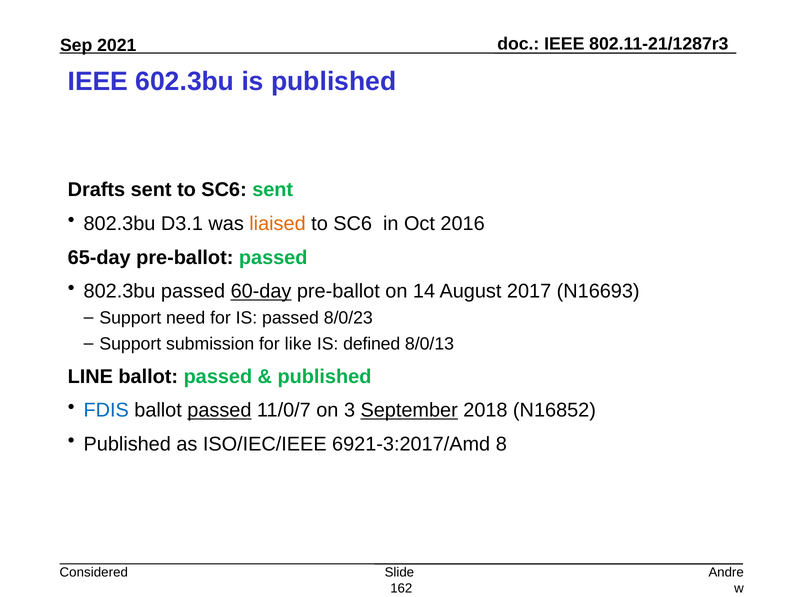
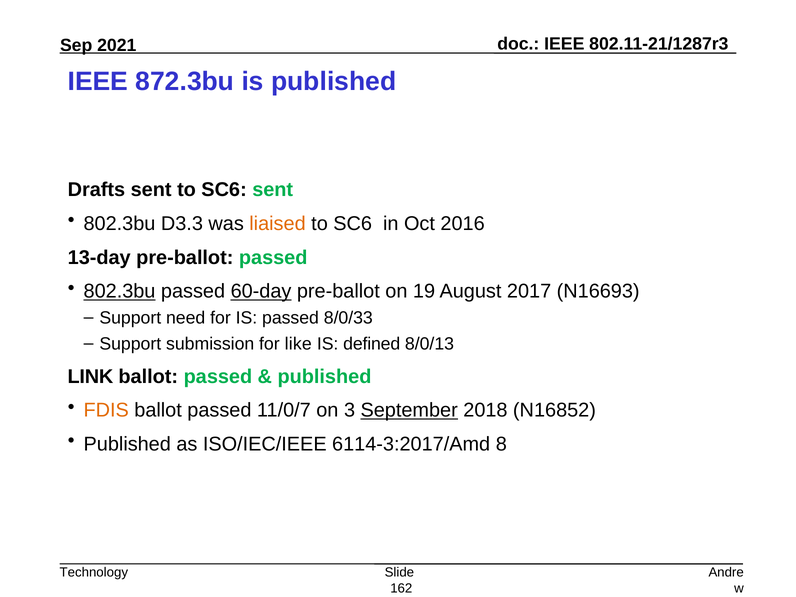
602.3bu: 602.3bu -> 872.3bu
D3.1: D3.1 -> D3.3
65-day: 65-day -> 13-day
802.3bu at (120, 291) underline: none -> present
14: 14 -> 19
8/0/23: 8/0/23 -> 8/0/33
LINE: LINE -> LINK
FDIS colour: blue -> orange
passed at (219, 410) underline: present -> none
6921-3:2017/Amd: 6921-3:2017/Amd -> 6114-3:2017/Amd
Considered: Considered -> Technology
